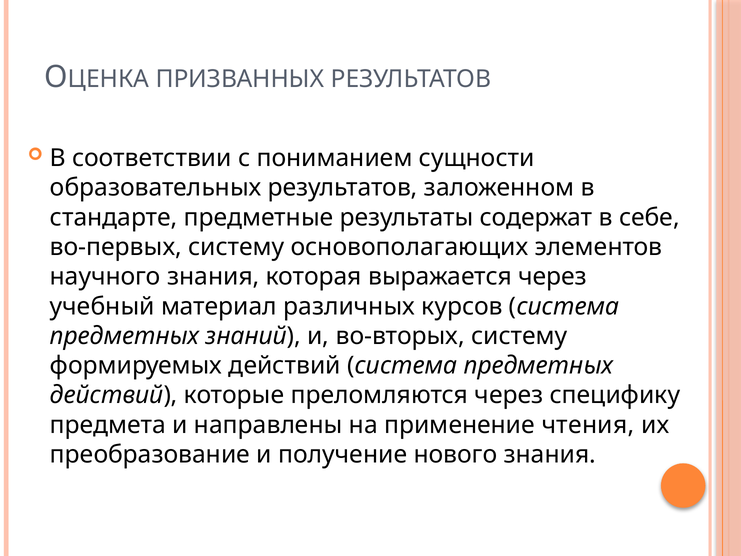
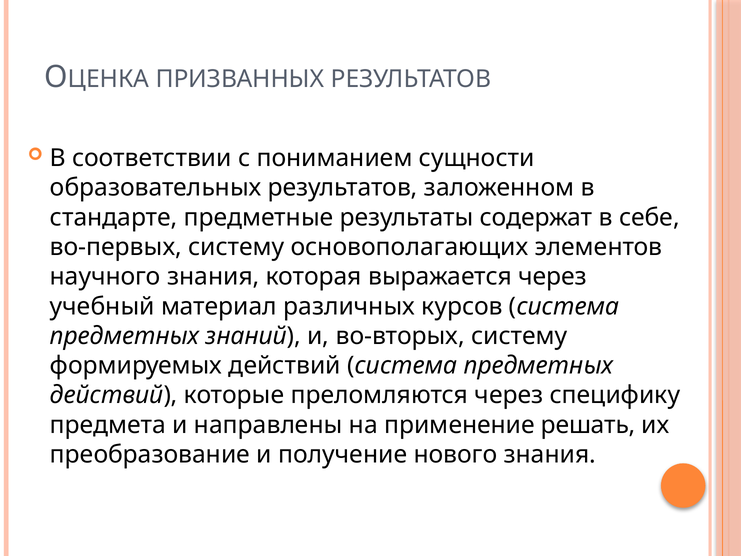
чтения: чтения -> решать
